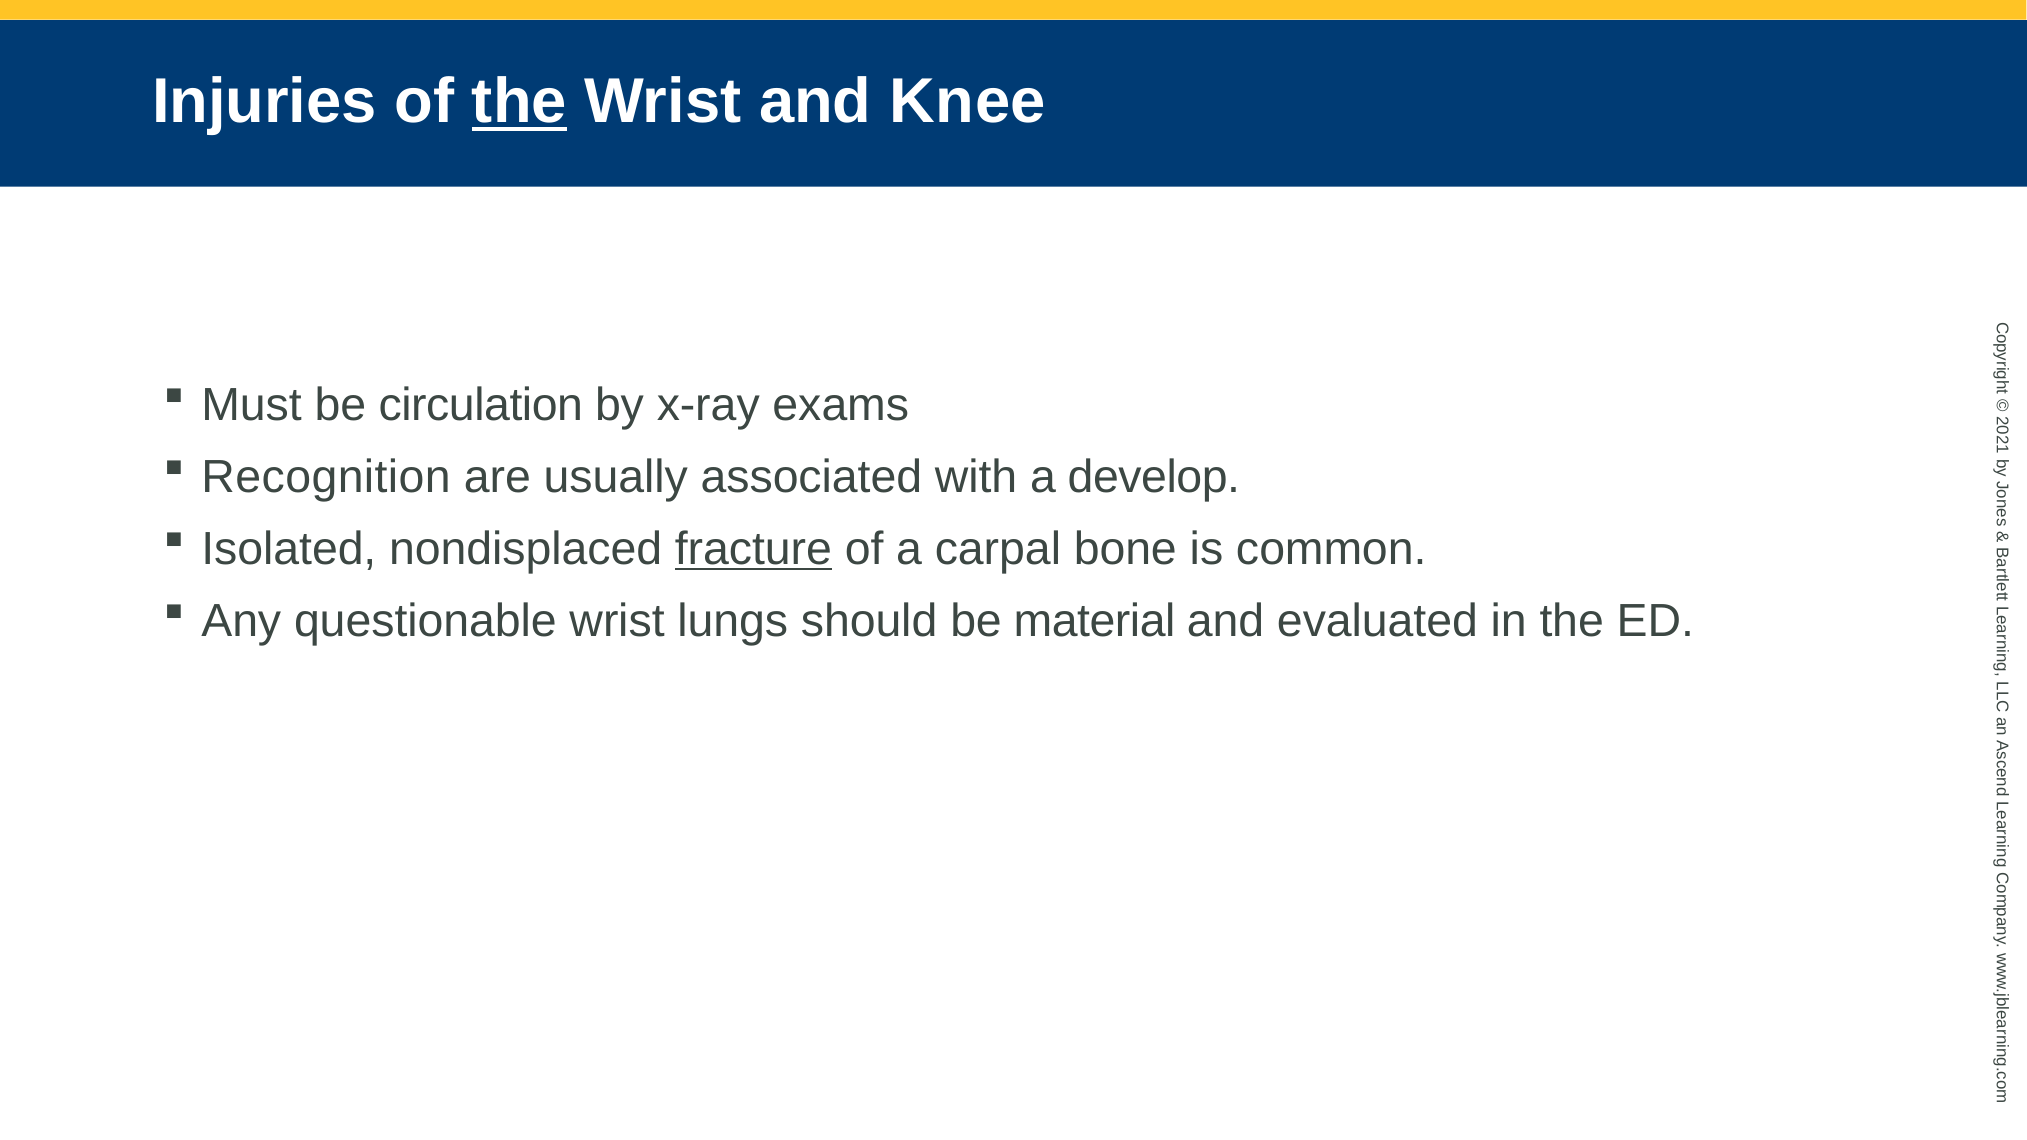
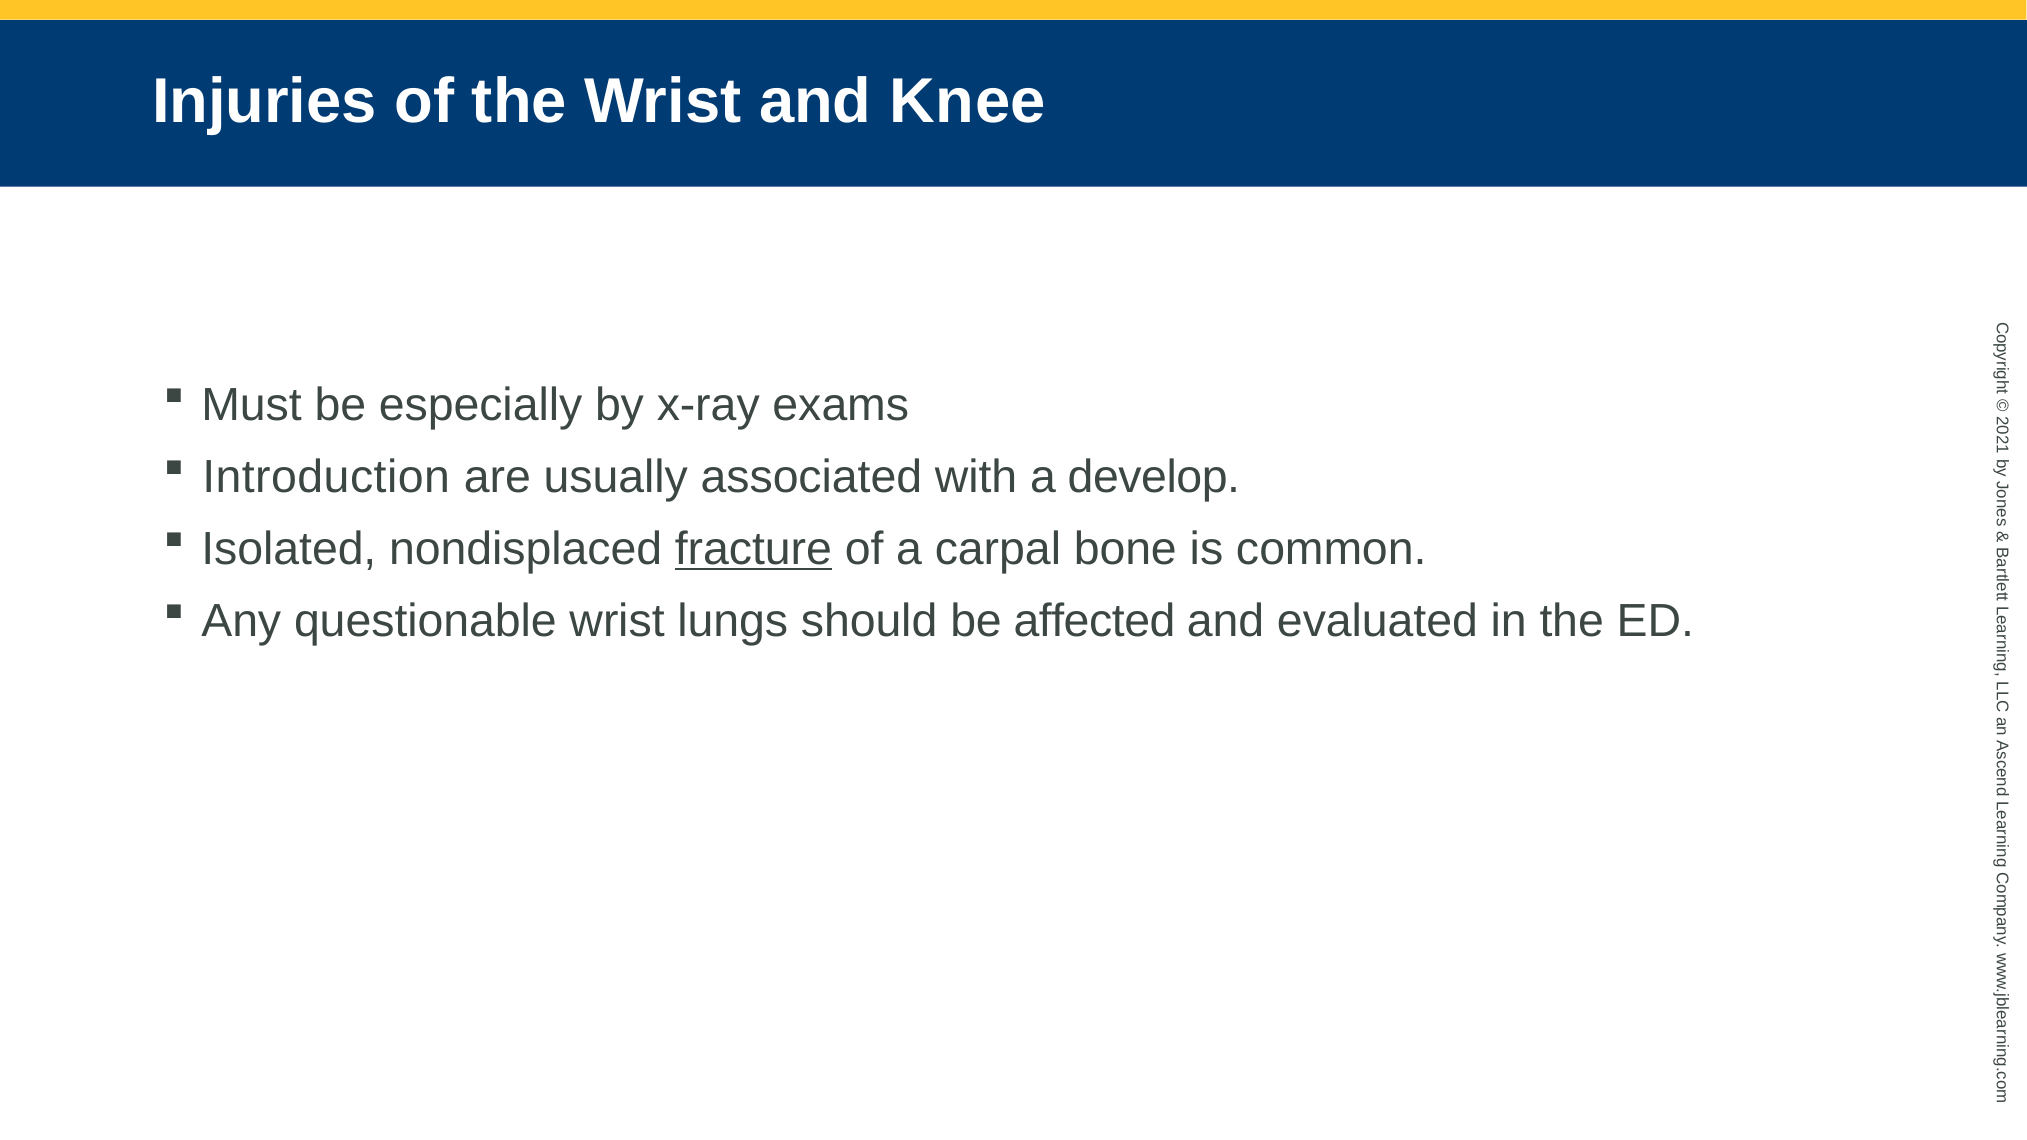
the at (519, 102) underline: present -> none
circulation: circulation -> especially
Recognition: Recognition -> Introduction
material: material -> affected
